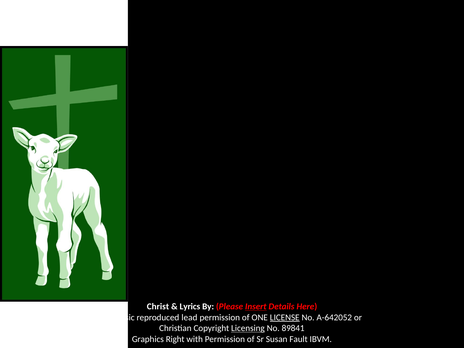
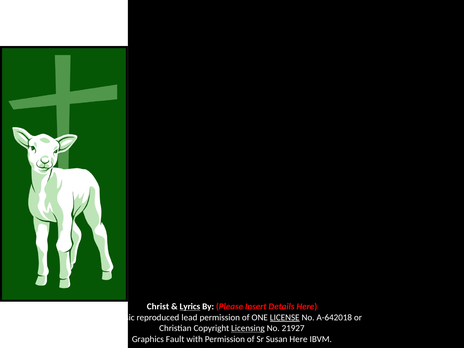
Lyrics underline: none -> present
Insert underline: present -> none
A-642052: A-642052 -> A-642018
89841: 89841 -> 21927
Right: Right -> Fault
Susan Fault: Fault -> Here
